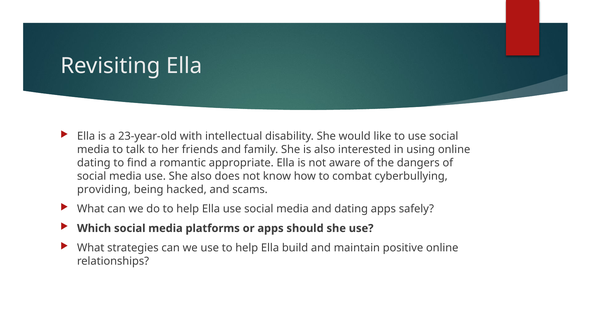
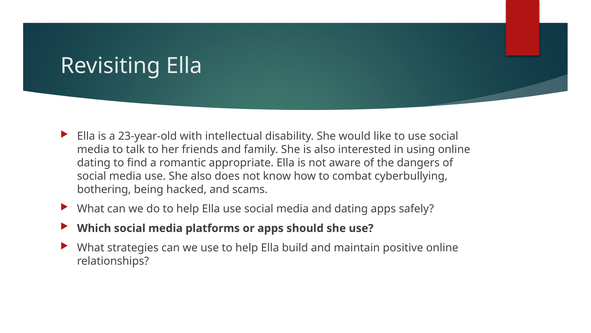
providing: providing -> bothering
